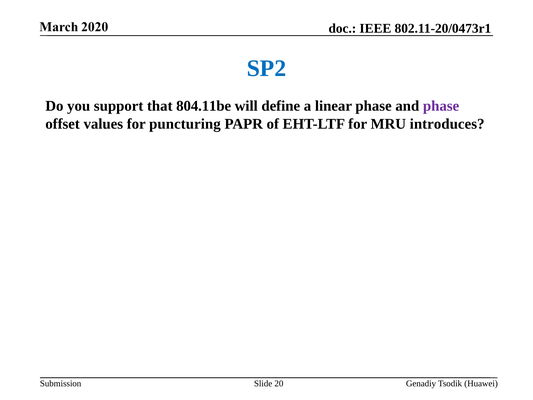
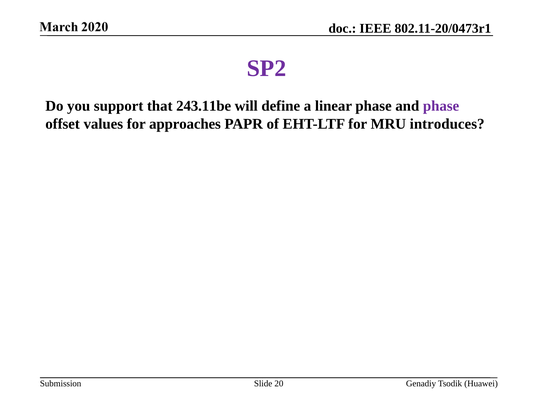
SP2 colour: blue -> purple
804.11be: 804.11be -> 243.11be
puncturing: puncturing -> approaches
